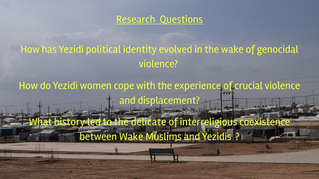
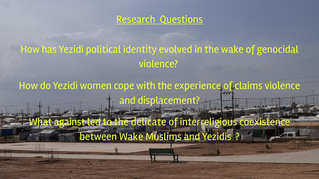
crucial: crucial -> claims
history: history -> against
